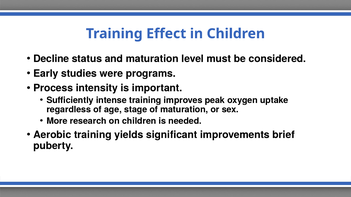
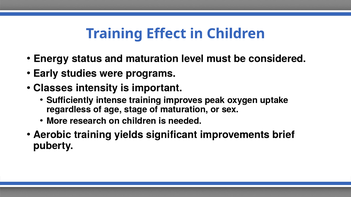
Decline: Decline -> Energy
Process: Process -> Classes
